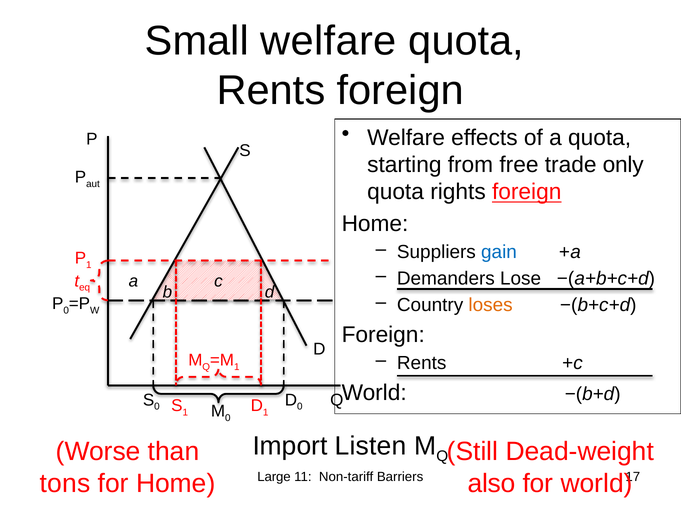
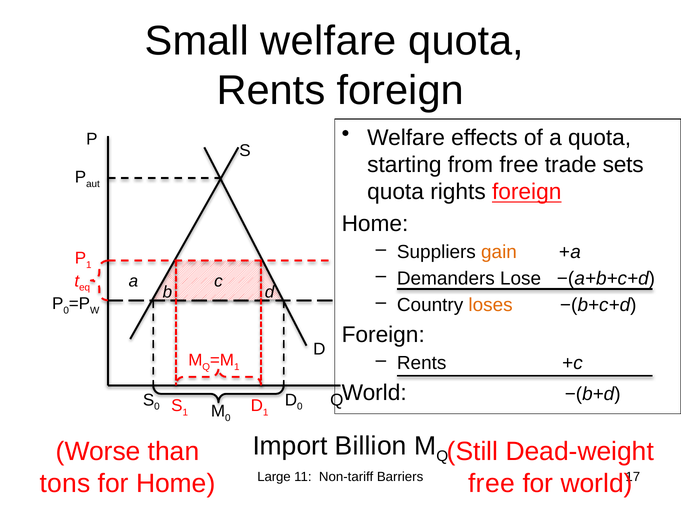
only: only -> sets
gain colour: blue -> orange
Listen: Listen -> Billion
also at (492, 484): also -> free
